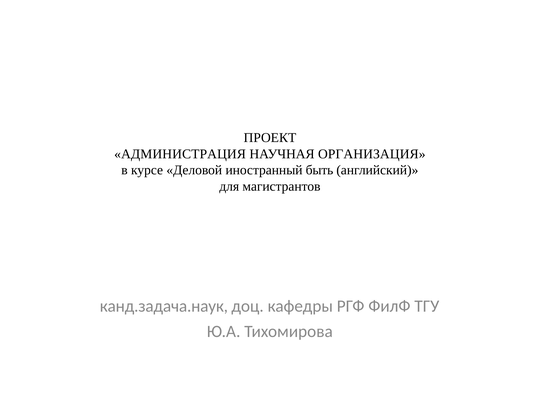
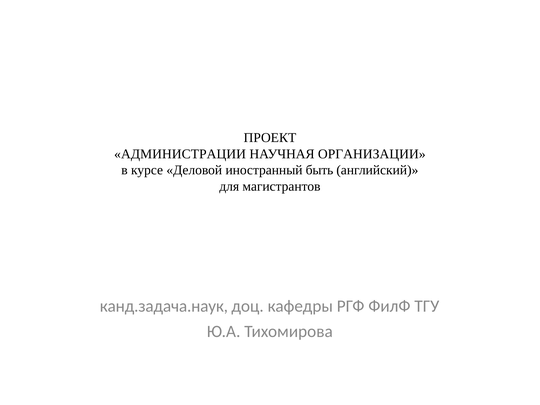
АДМИНИСТРАЦИЯ: АДМИНИСТРАЦИЯ -> АДМИНИСТРАЦИИ
ОРГАНИЗАЦИЯ: ОРГАНИЗАЦИЯ -> ОРГАНИЗАЦИИ
